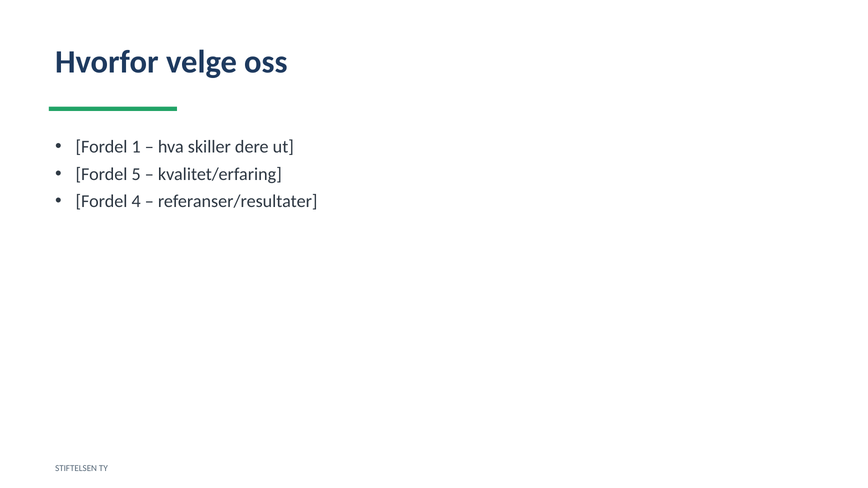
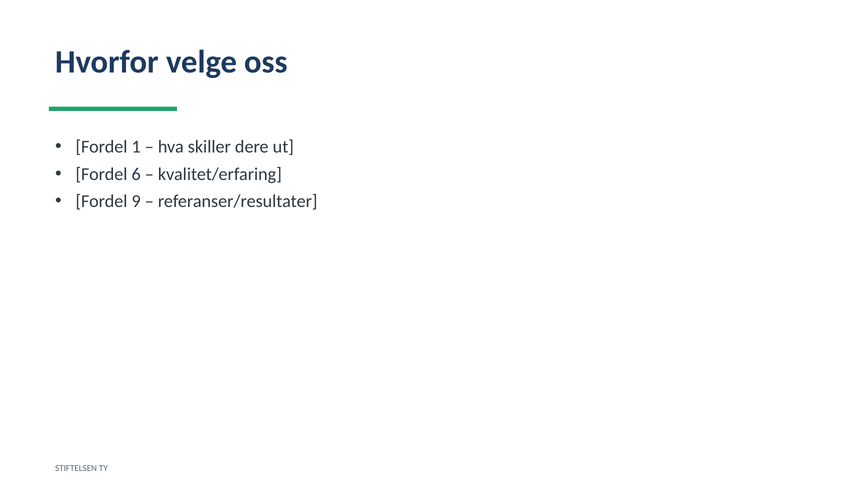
5: 5 -> 6
4: 4 -> 9
